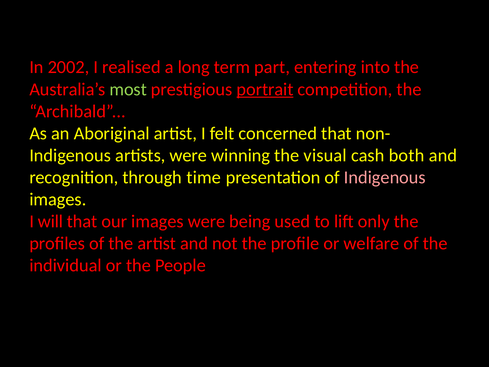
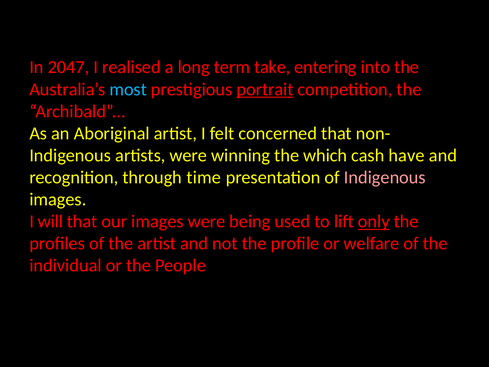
2002: 2002 -> 2047
part: part -> take
most colour: light green -> light blue
visual: visual -> which
both: both -> have
only underline: none -> present
